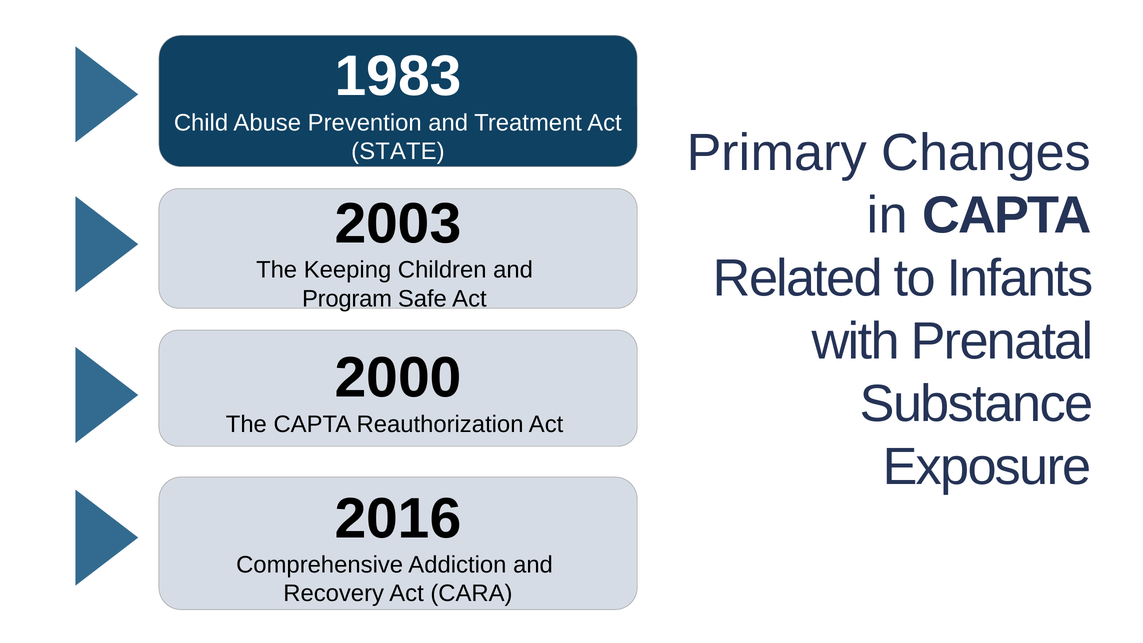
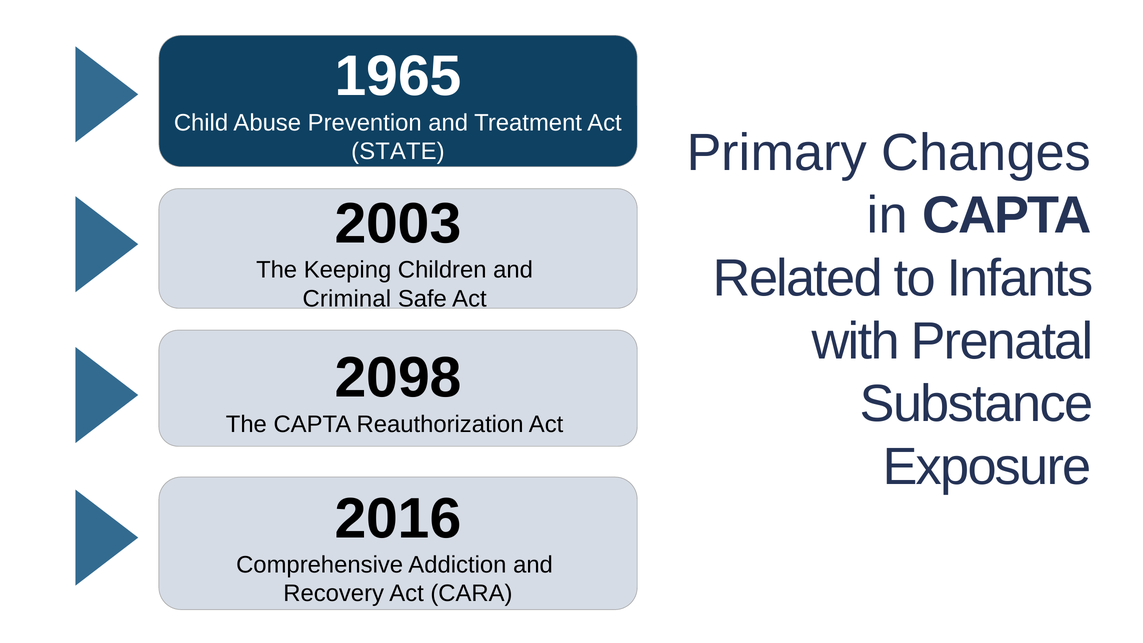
1983: 1983 -> 1965
Program: Program -> Criminal
2000: 2000 -> 2098
